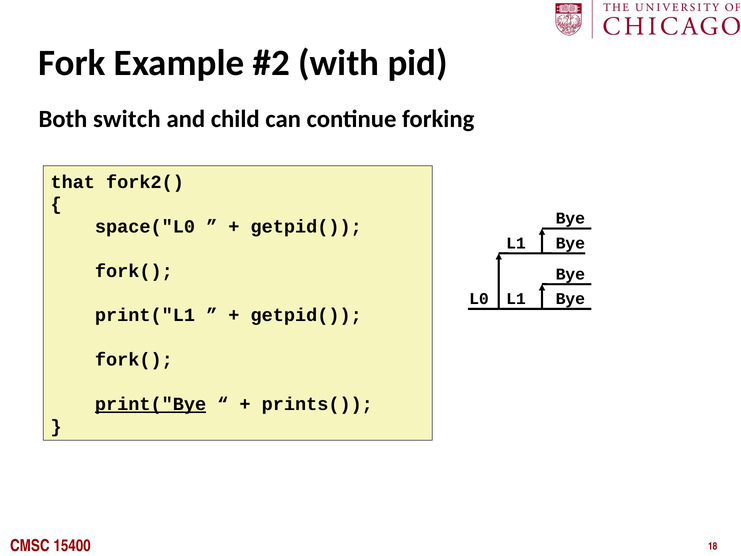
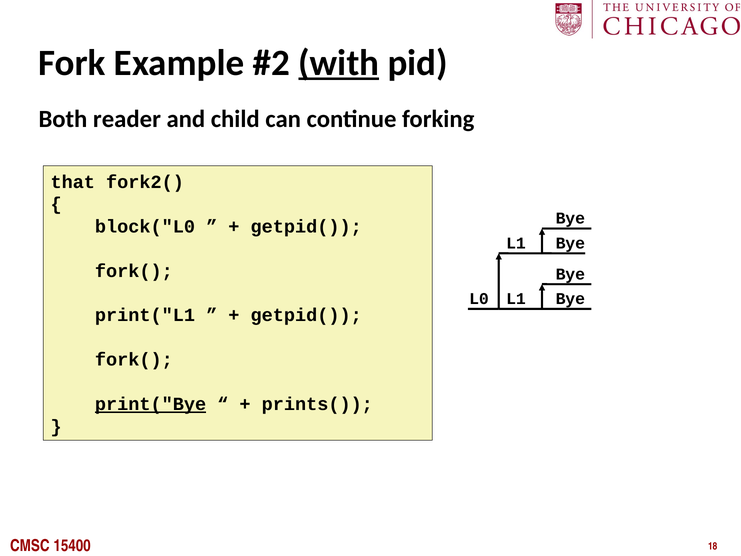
with underline: none -> present
switch: switch -> reader
space("L0: space("L0 -> block("L0
